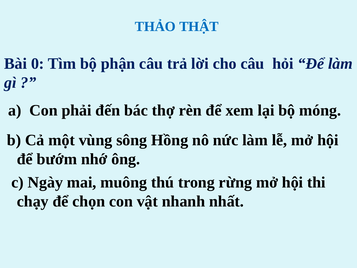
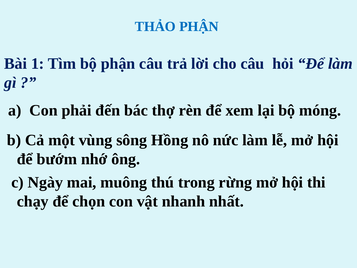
THẢO THẬT: THẬT -> PHẬN
0: 0 -> 1
